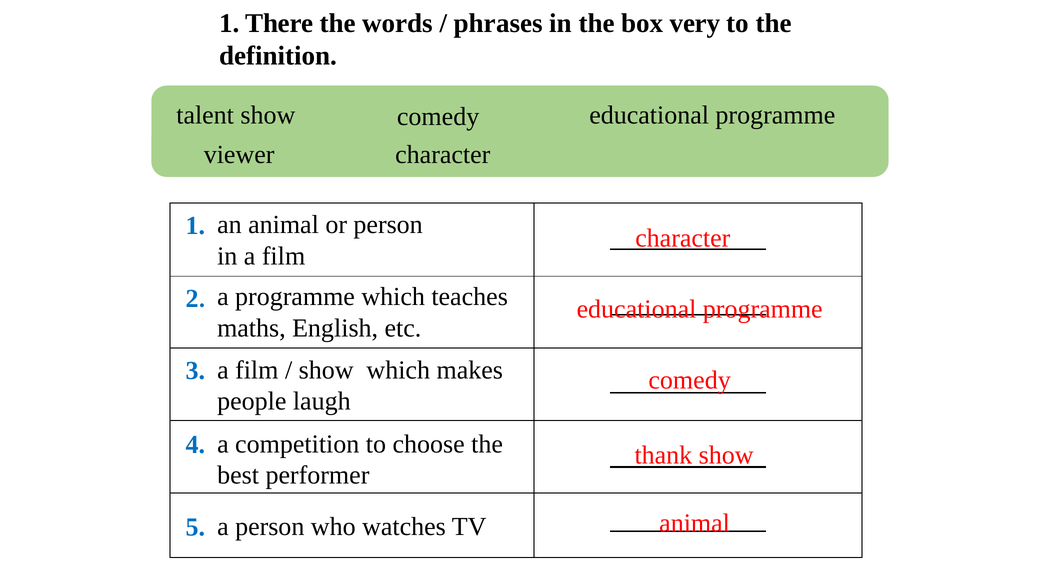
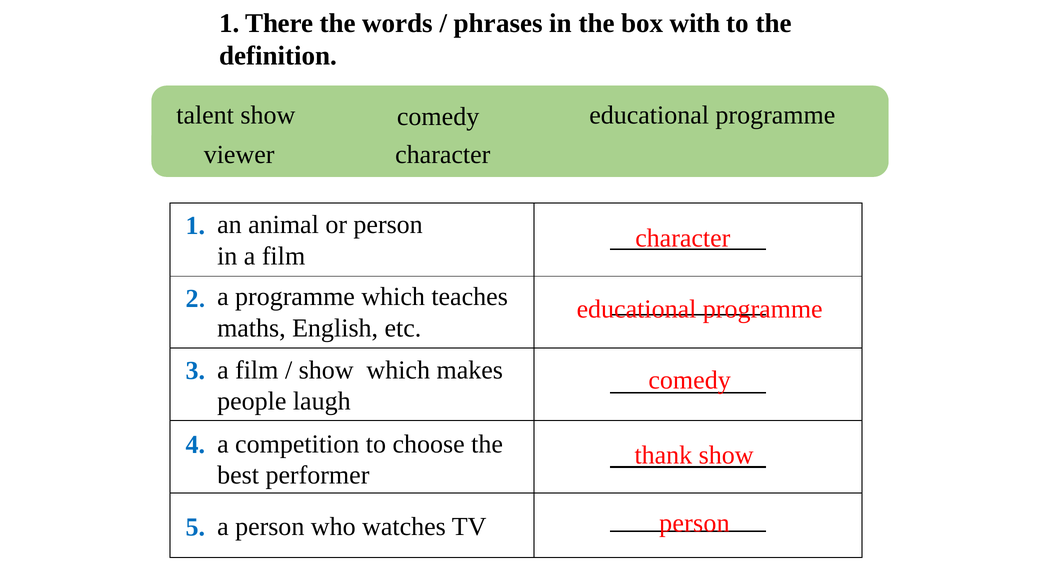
very: very -> with
animal at (695, 523): animal -> person
